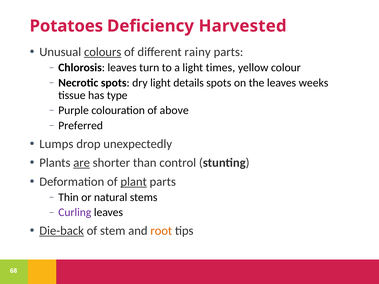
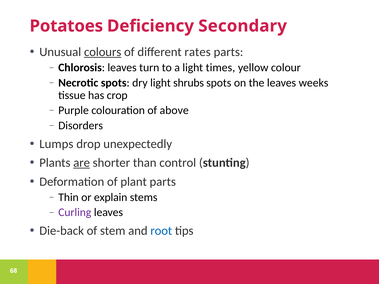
Harvested: Harvested -> Secondary
rainy: rainy -> rates
details: details -> shrubs
type: type -> crop
Preferred: Preferred -> Disorders
plant underline: present -> none
natural: natural -> explain
Die-back underline: present -> none
root colour: orange -> blue
